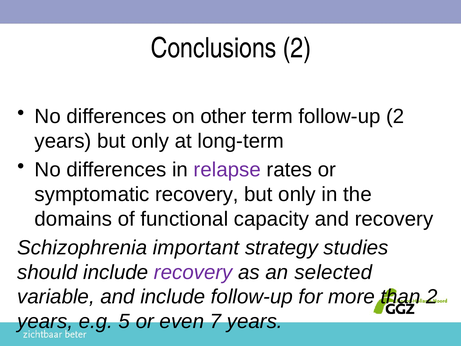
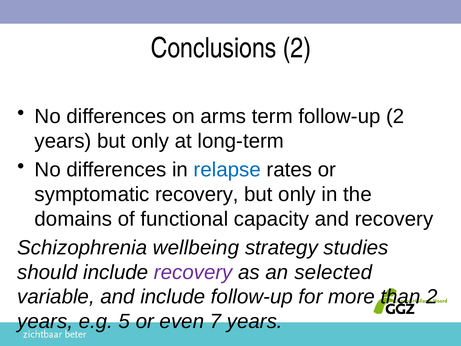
other: other -> arms
relapse colour: purple -> blue
important: important -> wellbeing
